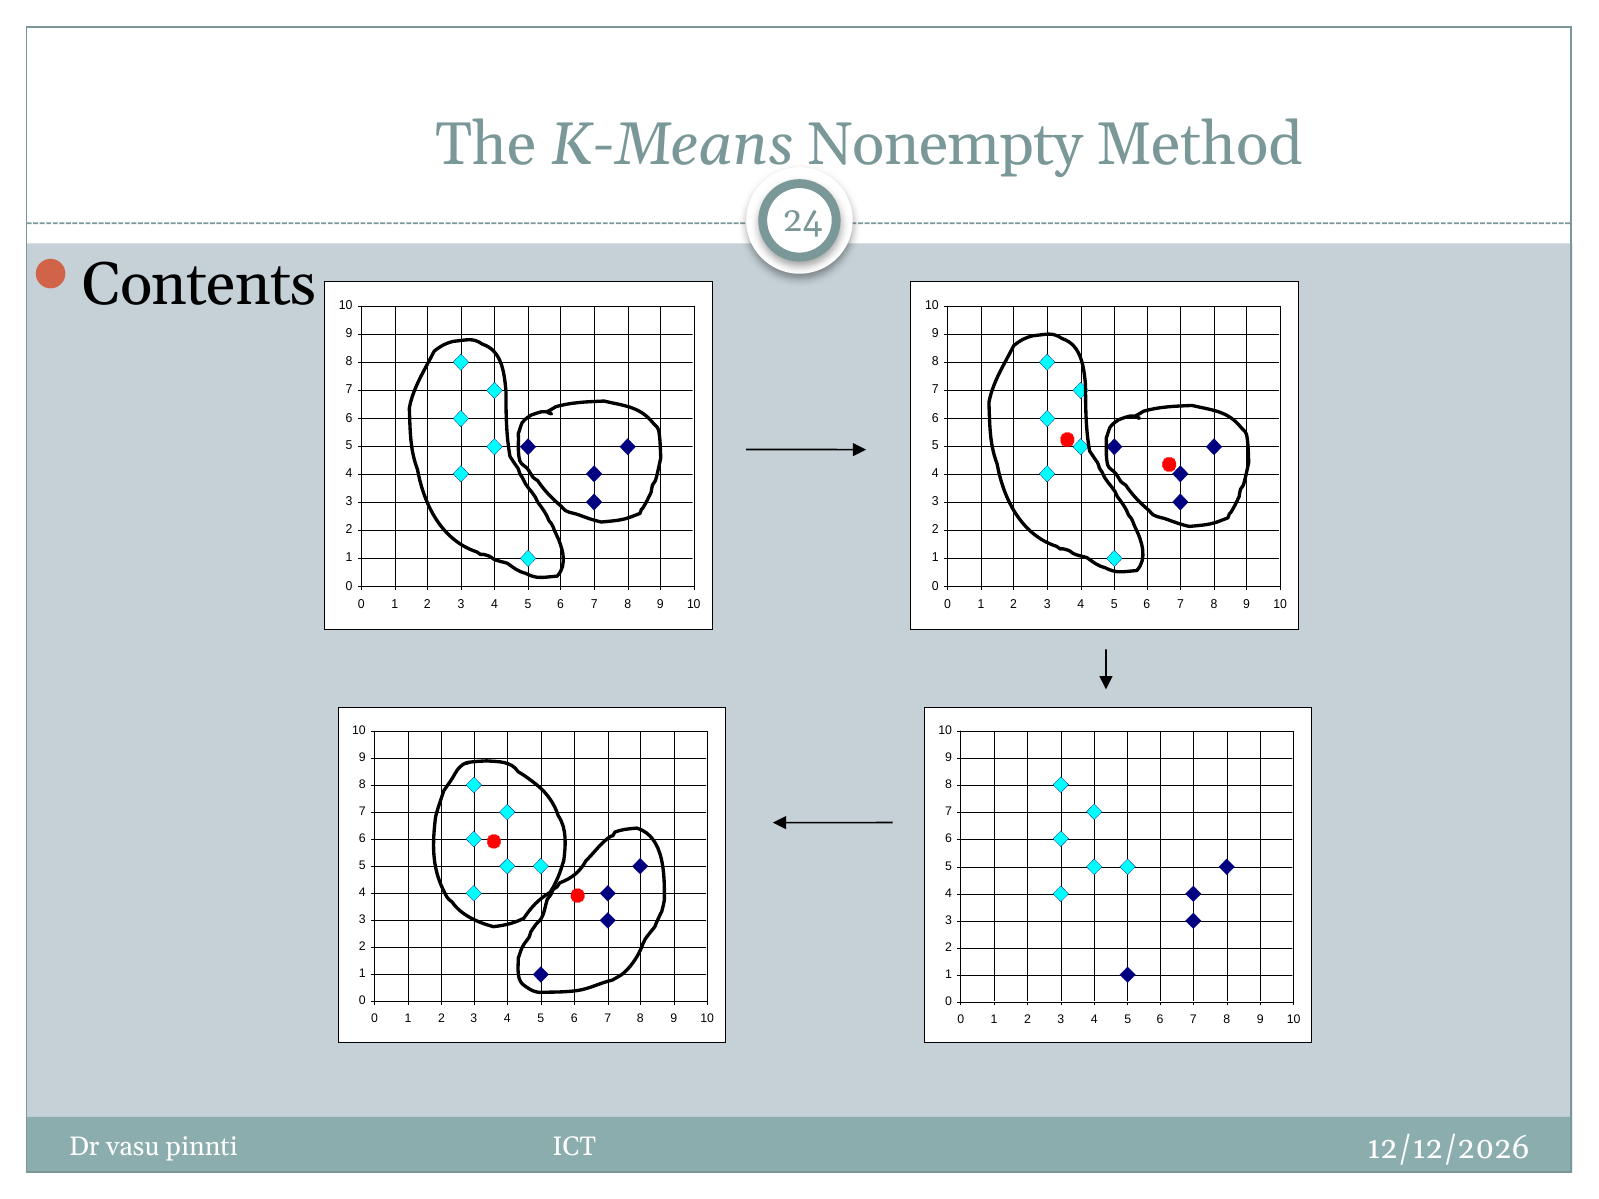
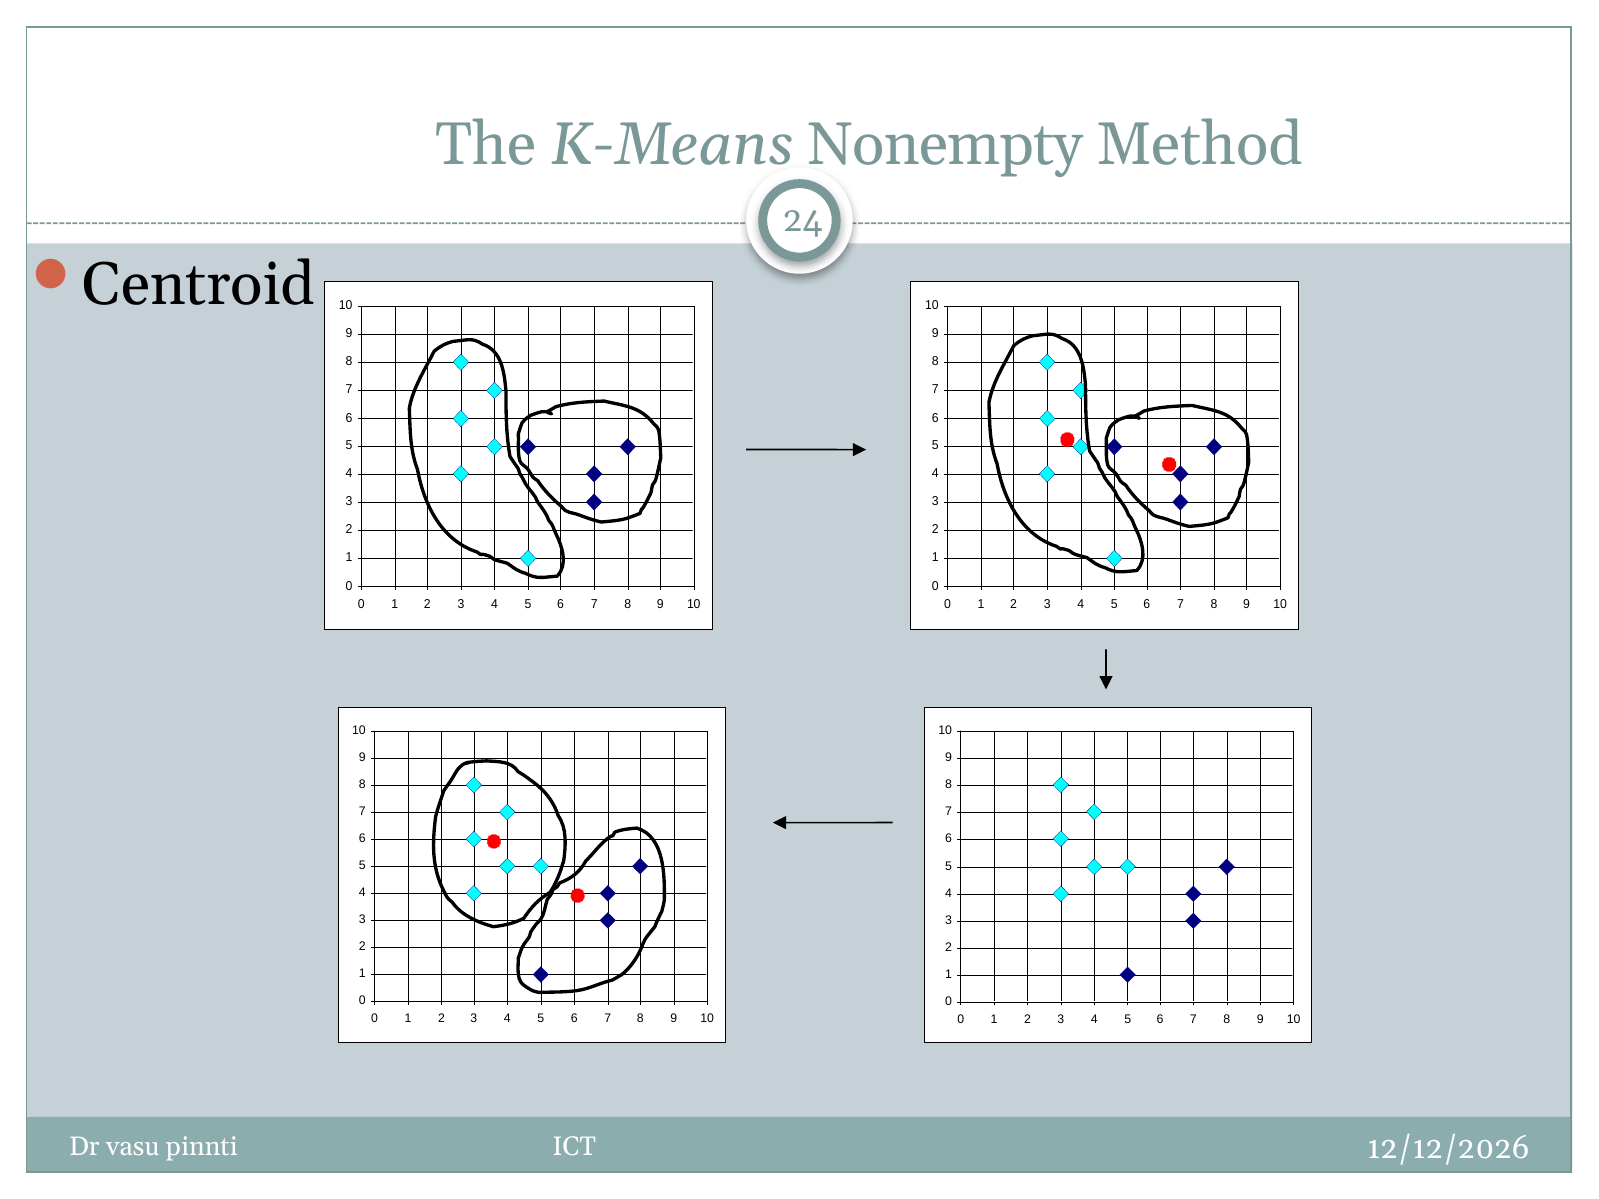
Contents: Contents -> Centroid
